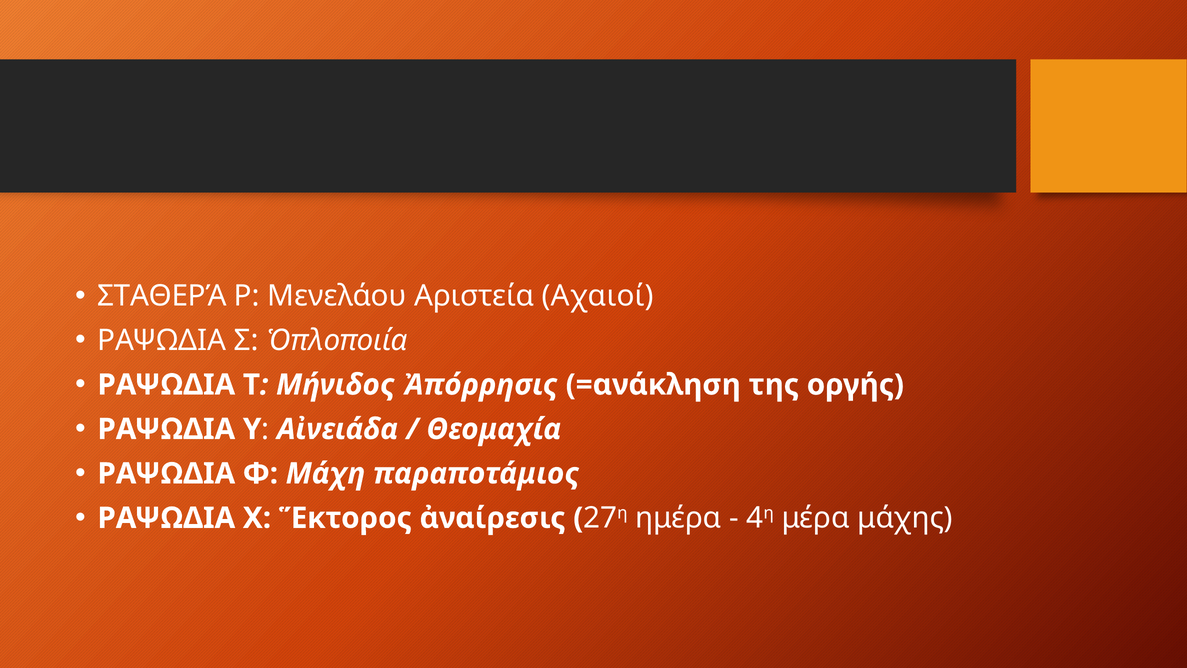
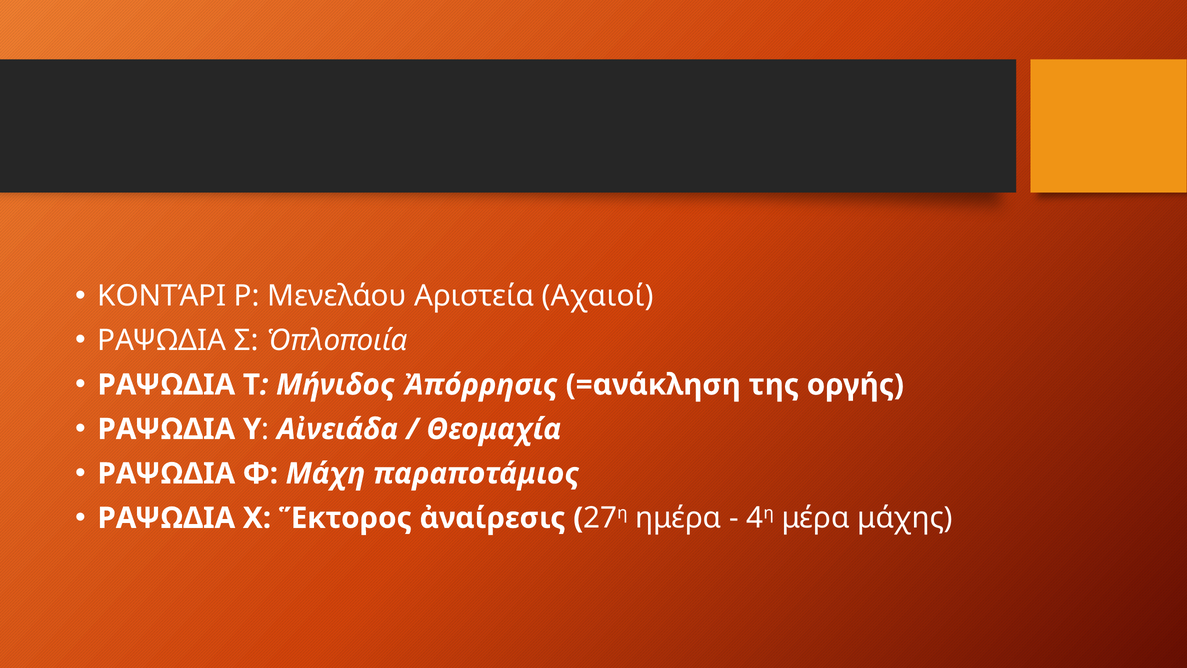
ΣΤΑΘΕΡΆ: ΣΤΑΘΕΡΆ -> ΚΟΝΤΆΡΙ
